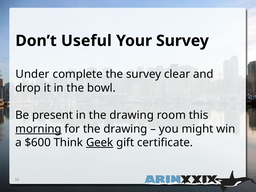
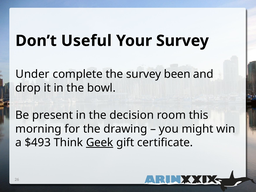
clear: clear -> been
in the drawing: drawing -> decision
morning underline: present -> none
$600: $600 -> $493
